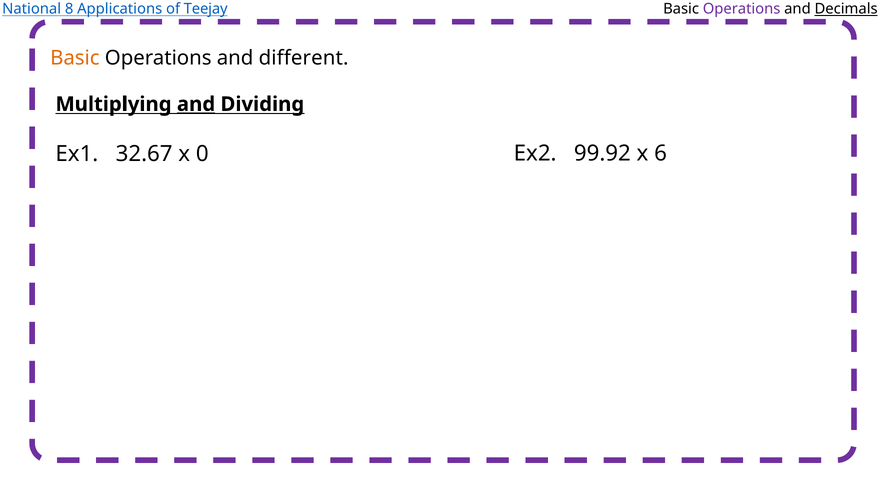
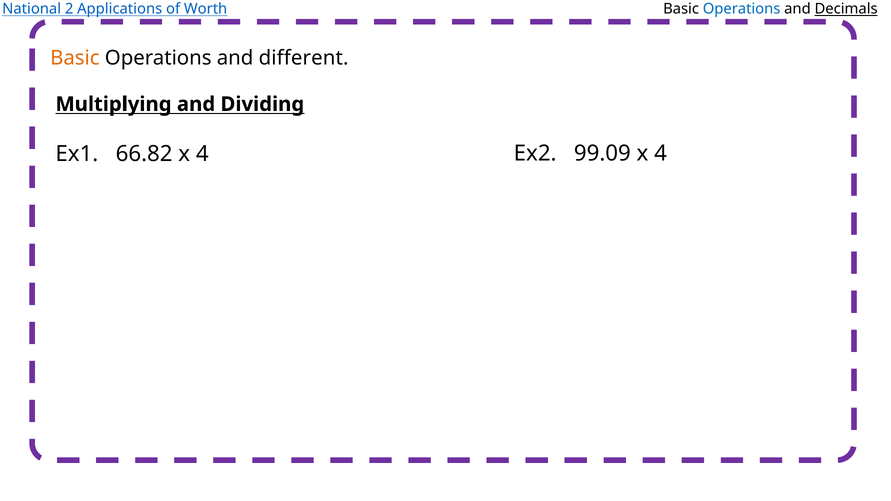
8: 8 -> 2
Teejay: Teejay -> Worth
Operations at (742, 9) colour: purple -> blue
and at (196, 104) underline: present -> none
32.67: 32.67 -> 66.82
0 at (202, 154): 0 -> 4
99.92: 99.92 -> 99.09
6 at (661, 154): 6 -> 4
